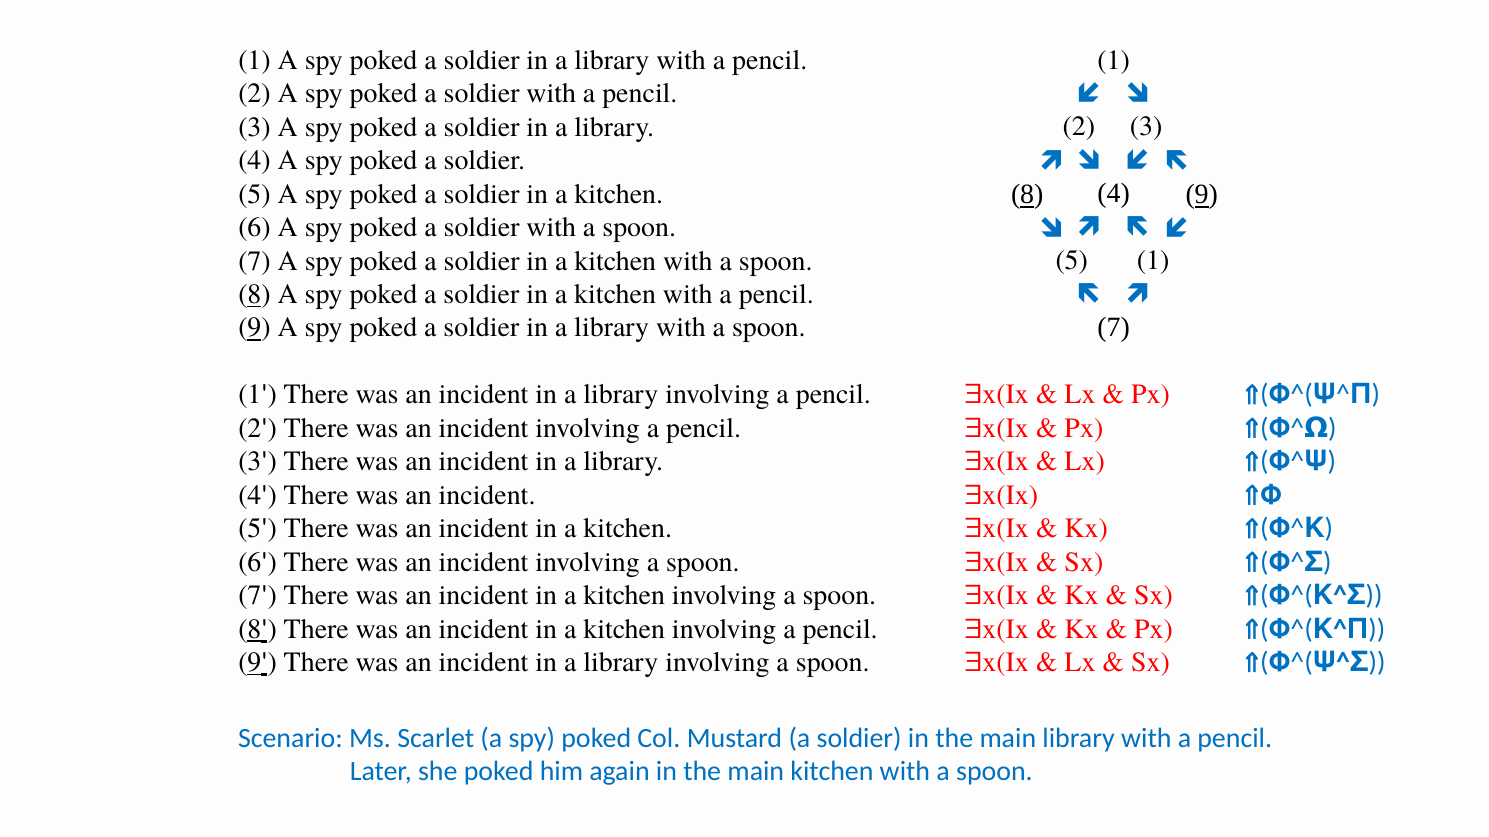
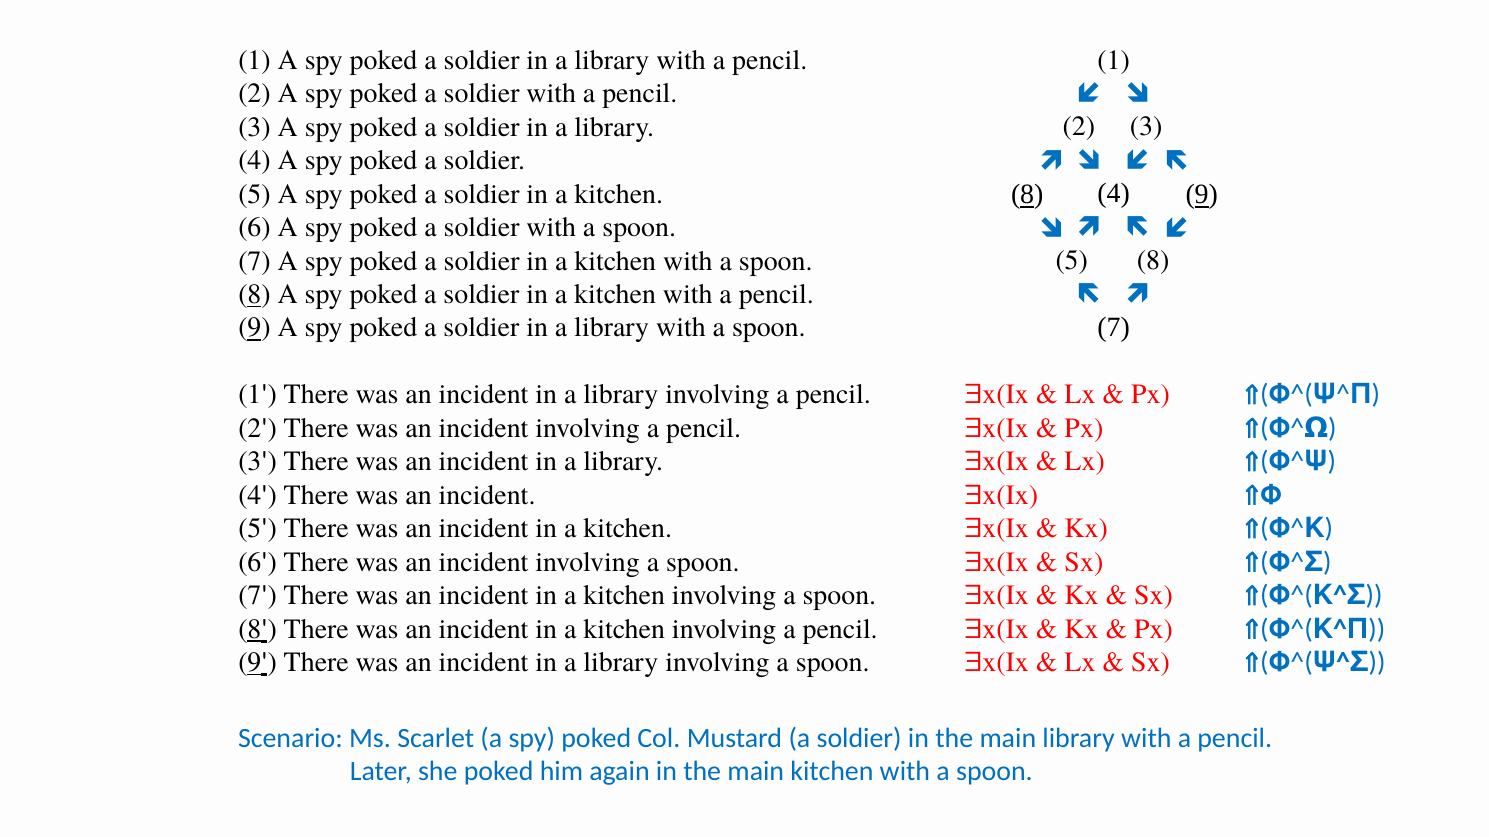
5 1: 1 -> 8
